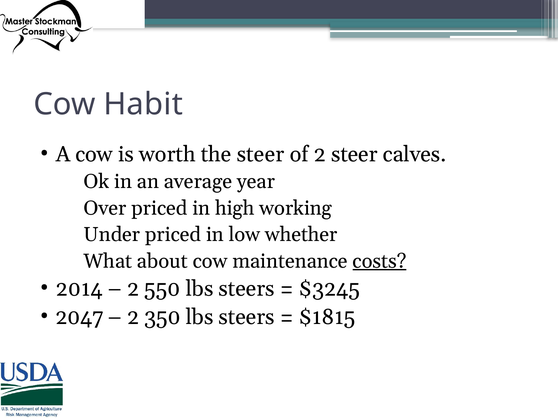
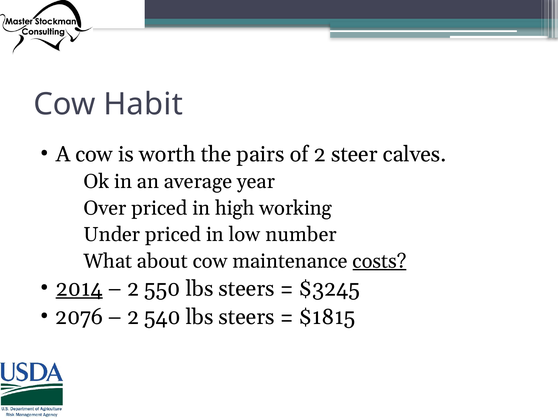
the steer: steer -> pairs
whether: whether -> number
2014 underline: none -> present
2047: 2047 -> 2076
350: 350 -> 540
